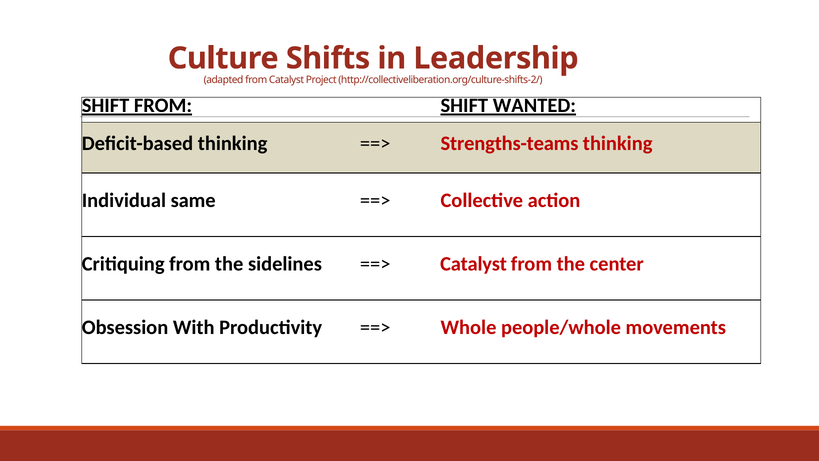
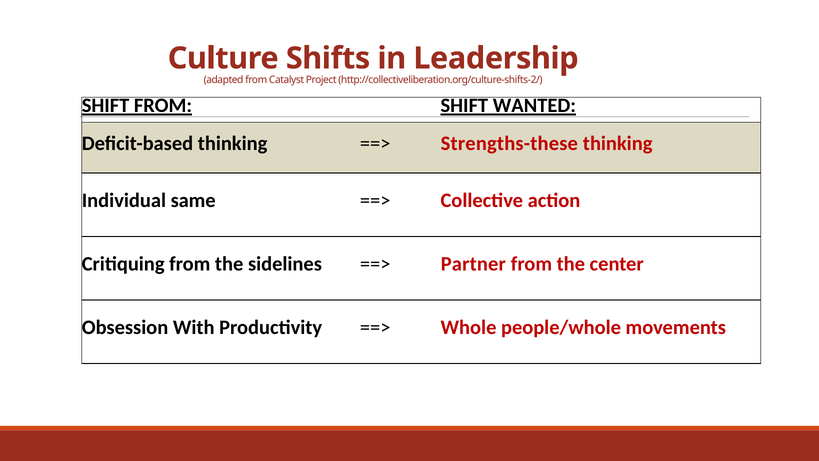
Strengths-teams: Strengths-teams -> Strengths-these
Catalyst at (474, 264): Catalyst -> Partner
